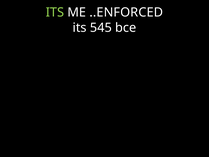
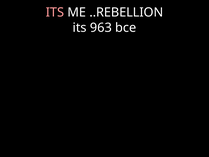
ITS at (55, 12) colour: light green -> pink
..ENFORCED: ..ENFORCED -> ..REBELLION
545: 545 -> 963
